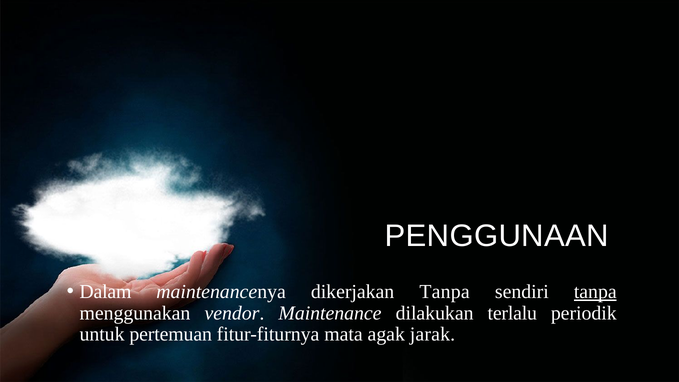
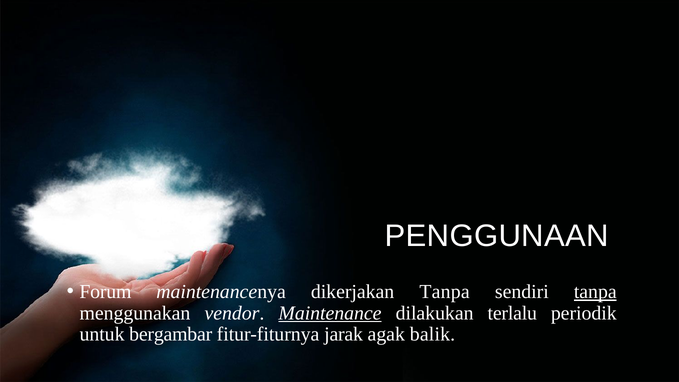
Dalam: Dalam -> Forum
Maintenance underline: none -> present
pertemuan: pertemuan -> bergambar
mata: mata -> jarak
jarak: jarak -> balik
